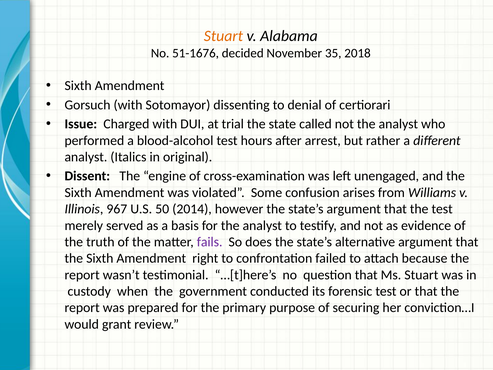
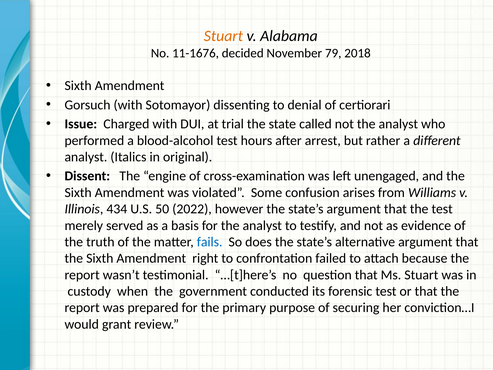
51-1676: 51-1676 -> 11-1676
35: 35 -> 79
967: 967 -> 434
2014: 2014 -> 2022
fails colour: purple -> blue
